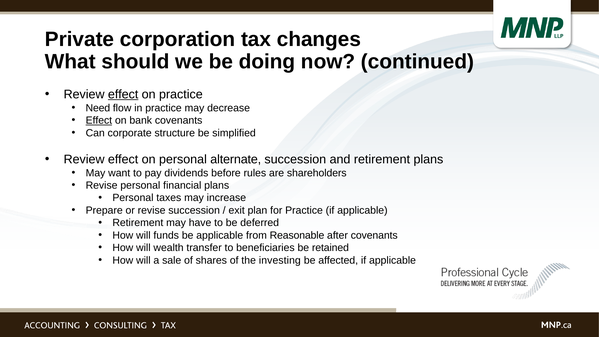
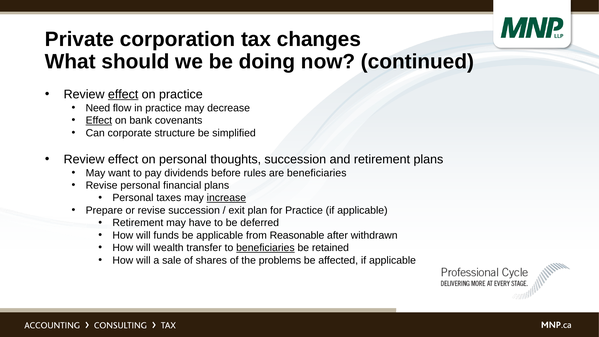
alternate: alternate -> thoughts
are shareholders: shareholders -> beneficiaries
increase underline: none -> present
after covenants: covenants -> withdrawn
beneficiaries at (265, 248) underline: none -> present
investing: investing -> problems
